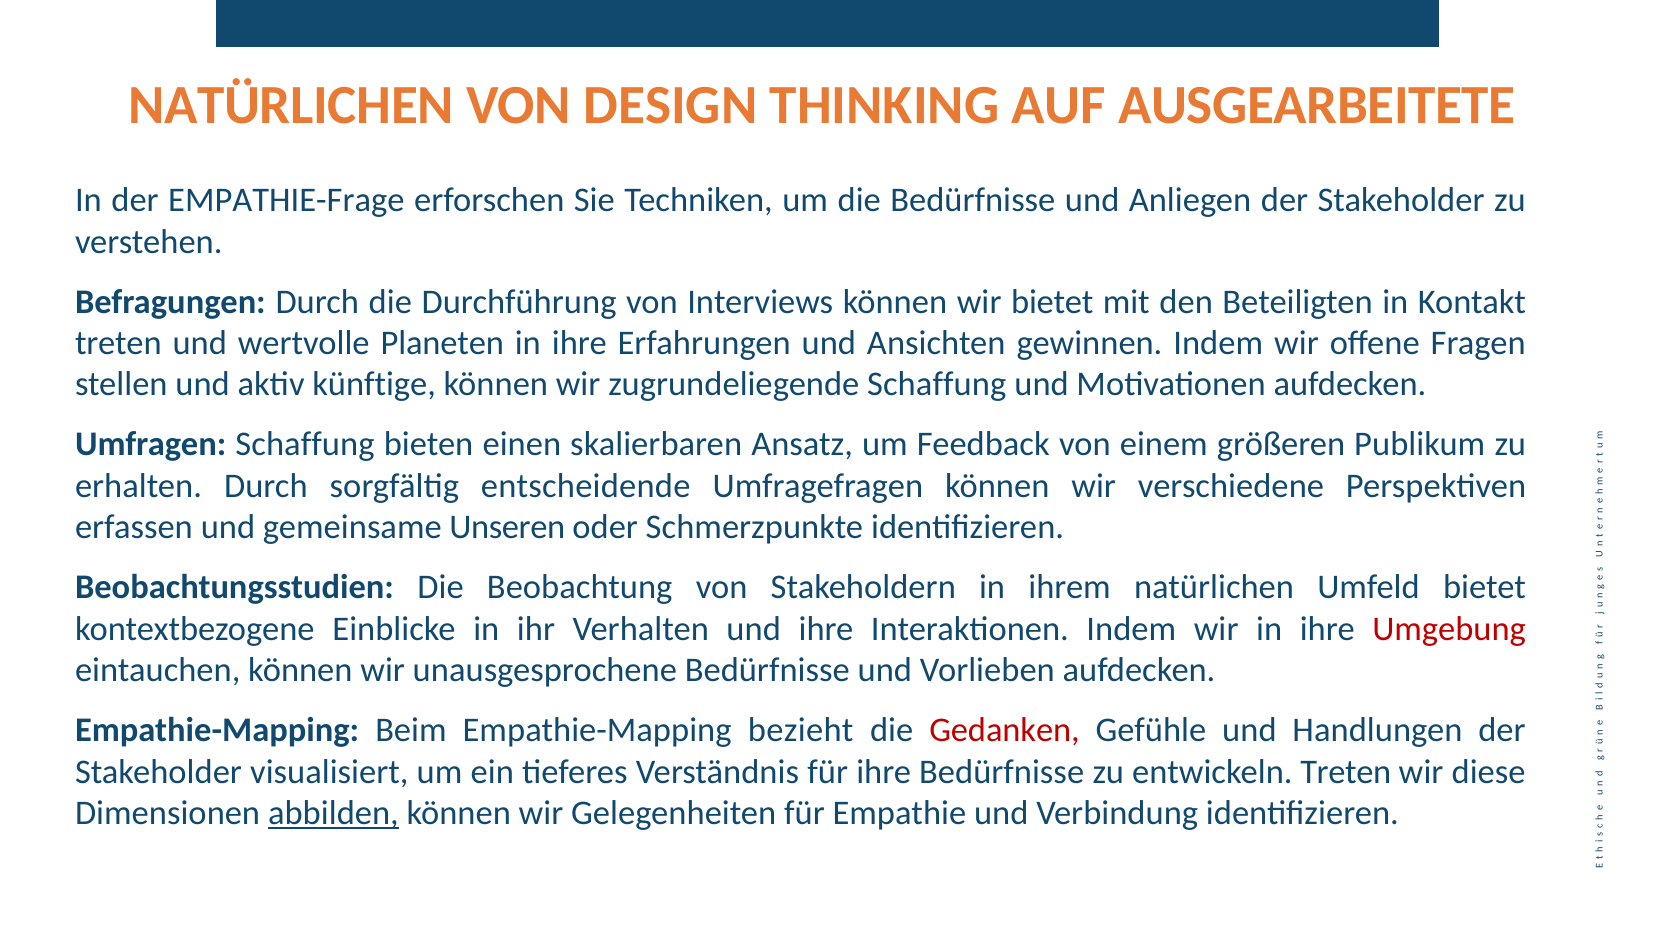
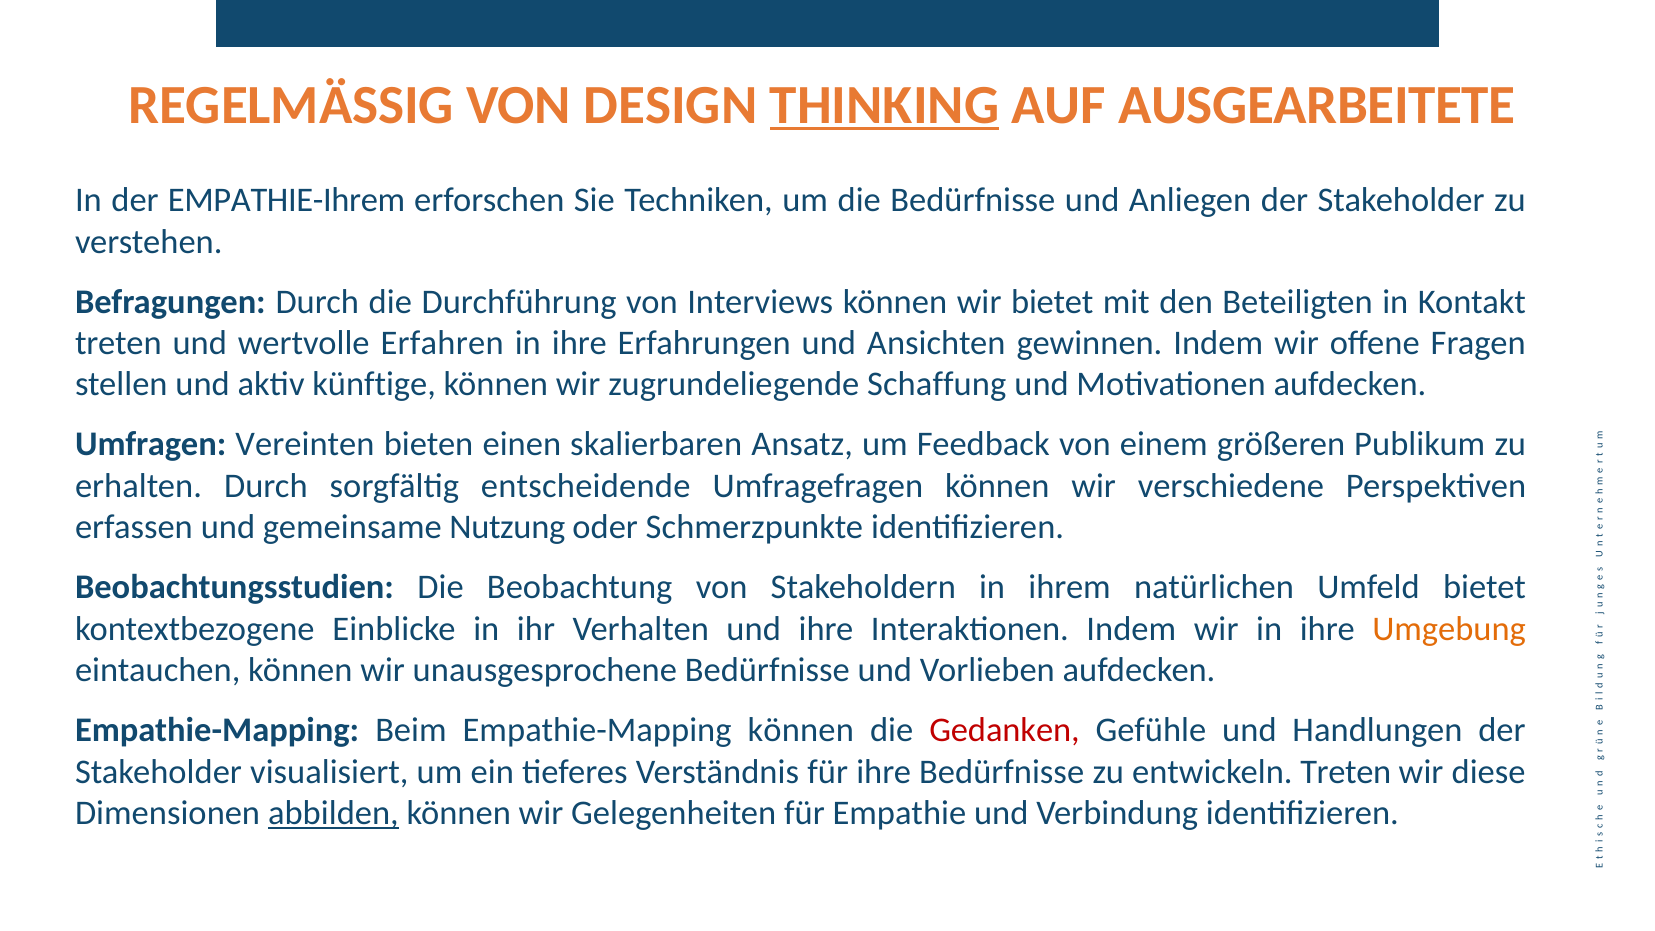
NATÜRLICHEN at (291, 105): NATÜRLICHEN -> REGELMÄSSIG
THINKING underline: none -> present
EMPATHIE-Frage: EMPATHIE-Frage -> EMPATHIE-Ihrem
Planeten: Planeten -> Erfahren
Umfragen Schaffung: Schaffung -> Vereinten
Unseren: Unseren -> Nutzung
Umgebung colour: red -> orange
Empathie-Mapping bezieht: bezieht -> können
